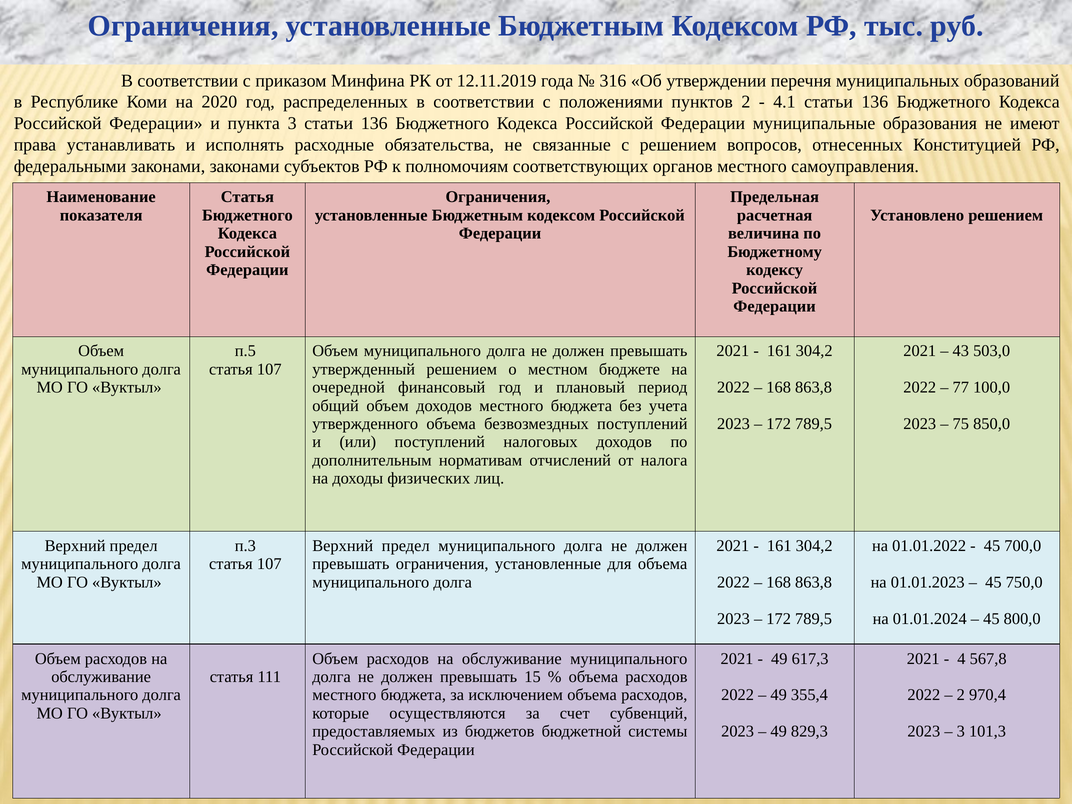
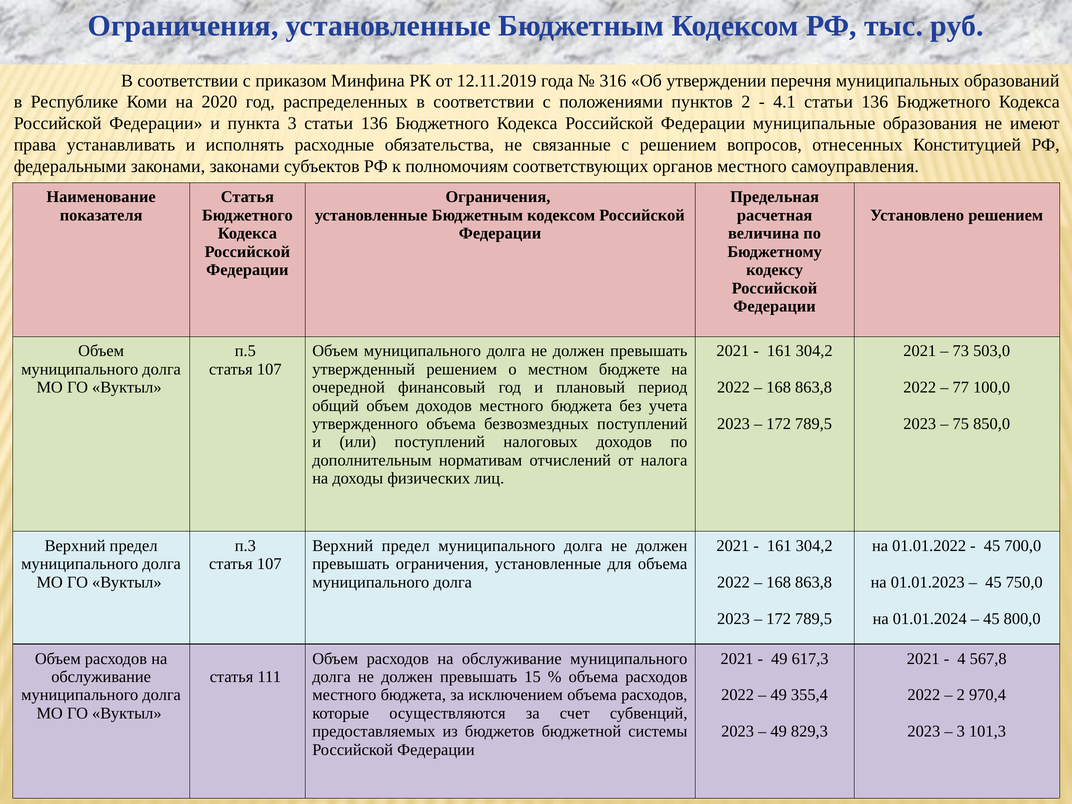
43: 43 -> 73
